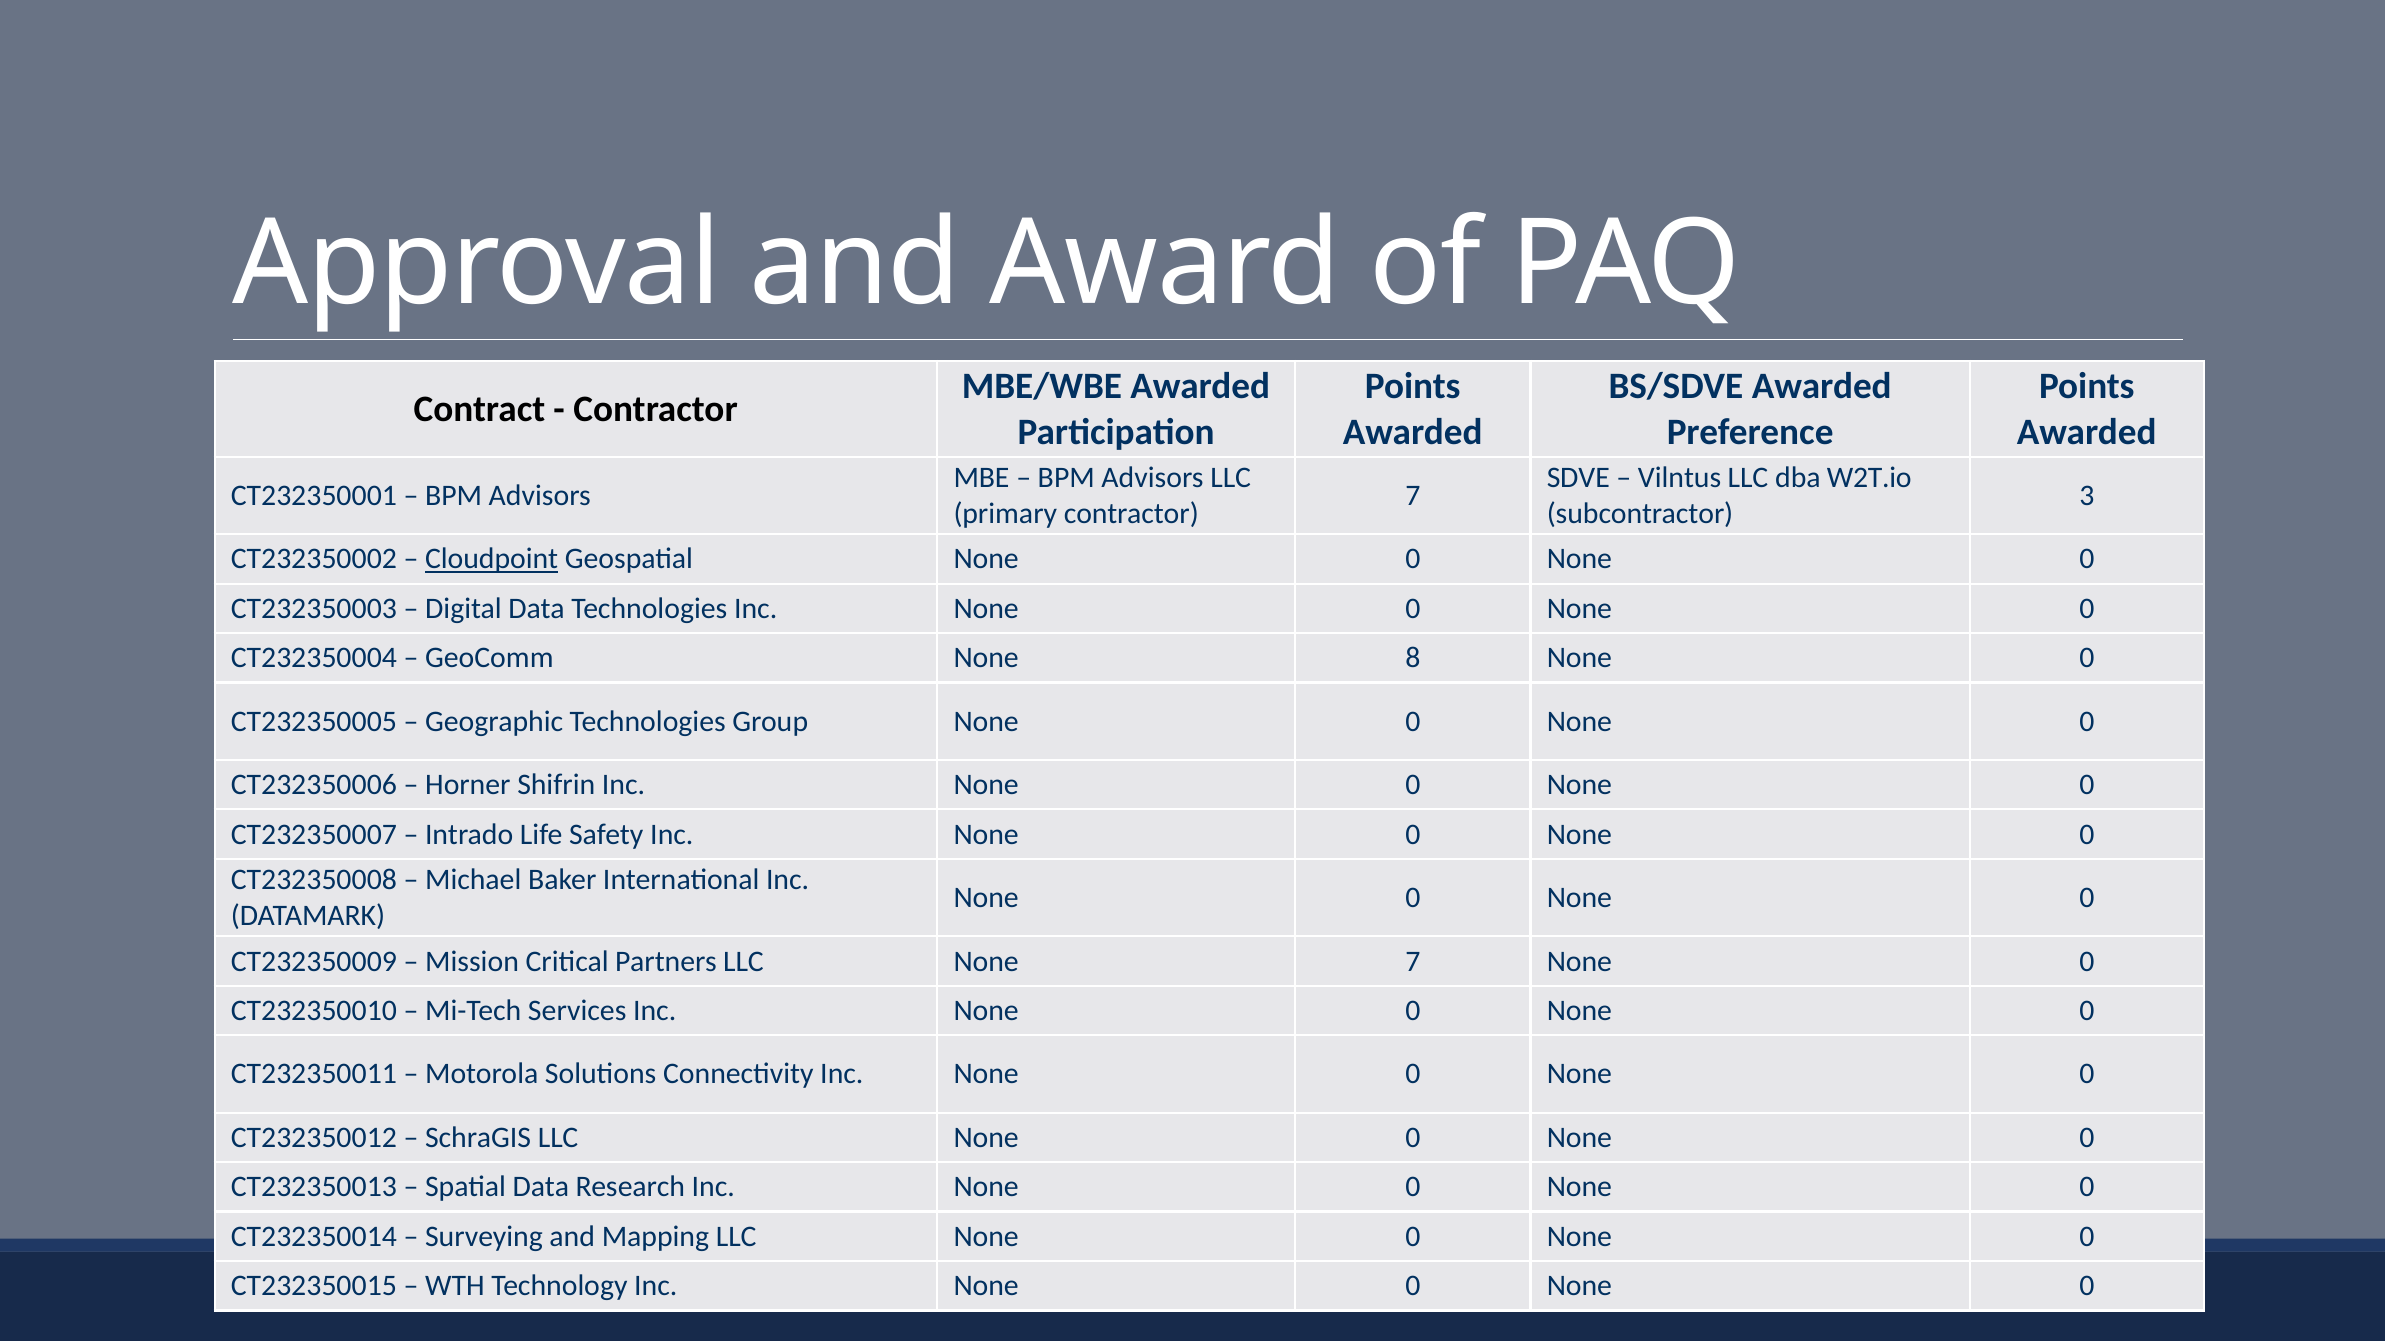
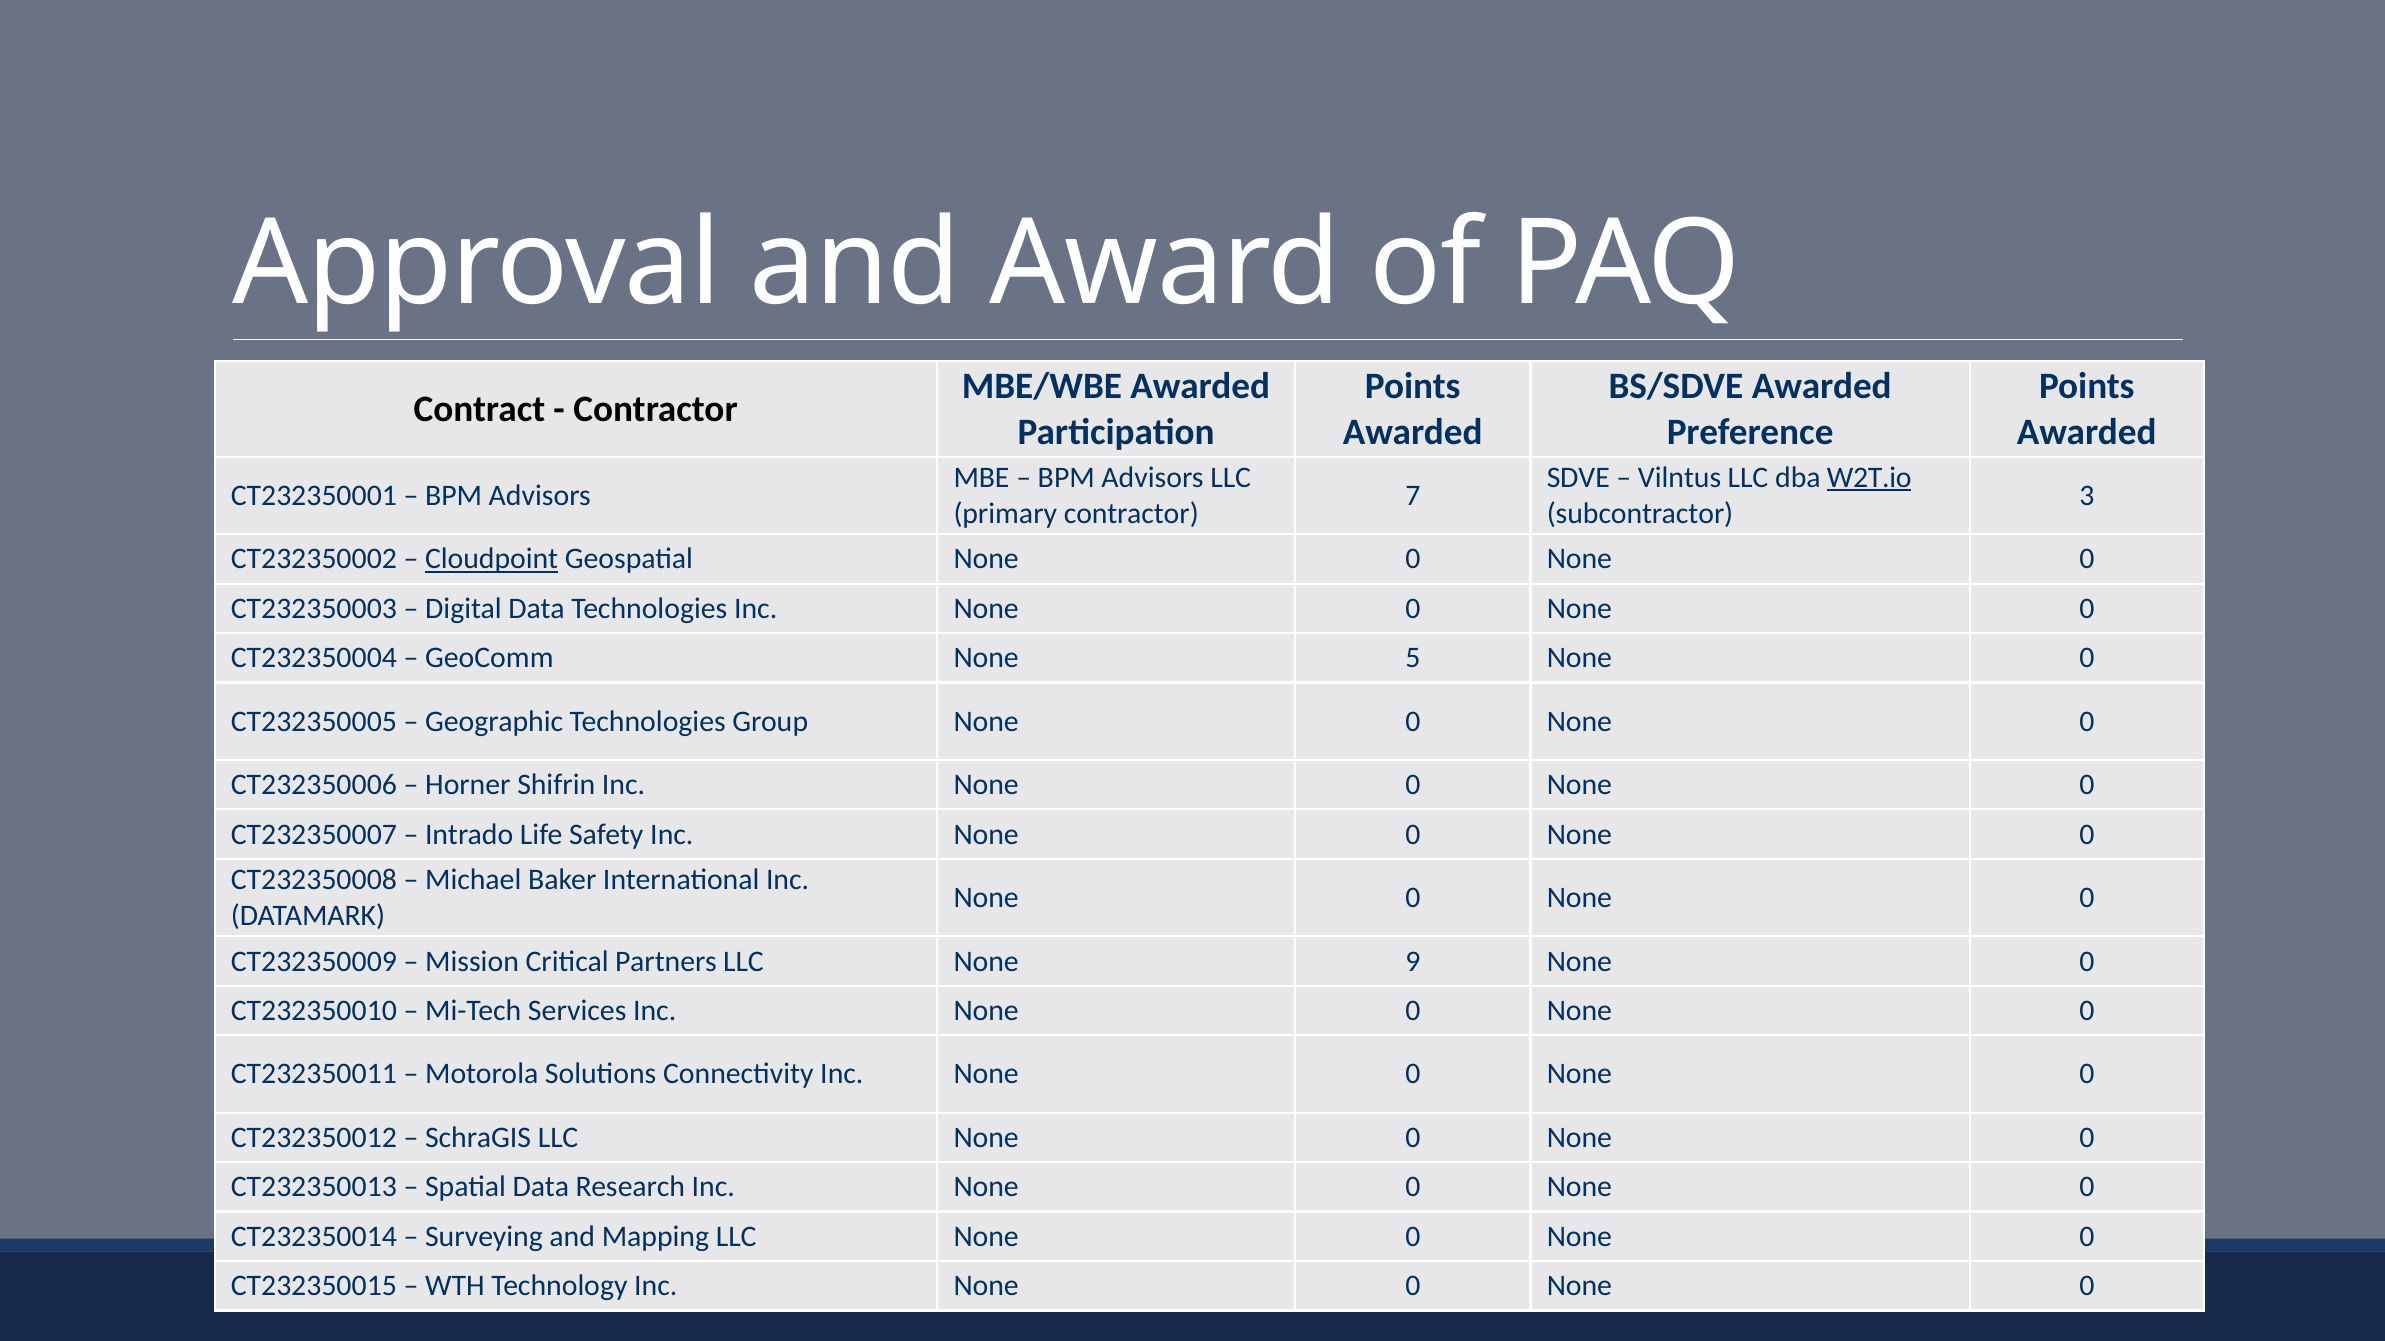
W2T.io underline: none -> present
8: 8 -> 5
None 7: 7 -> 9
